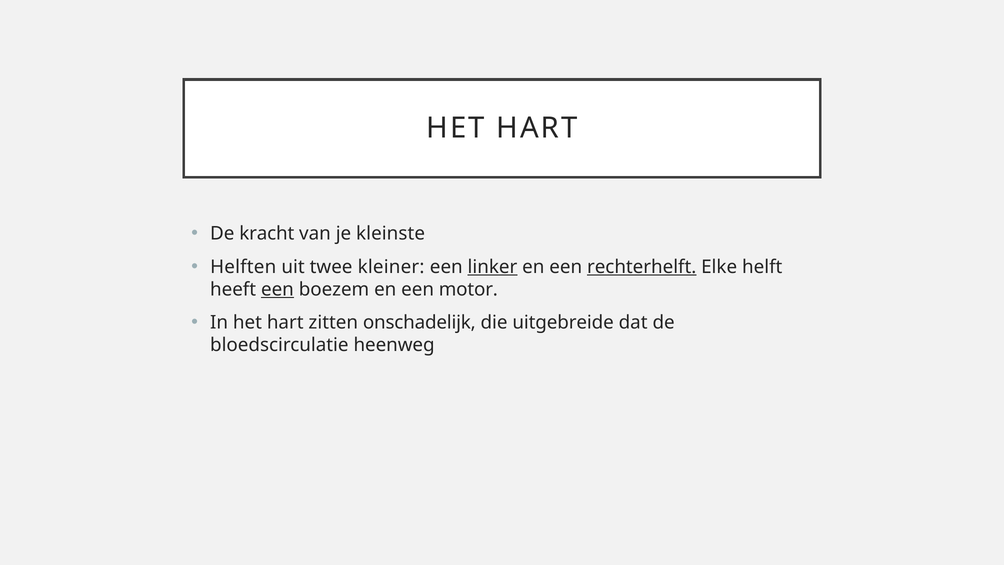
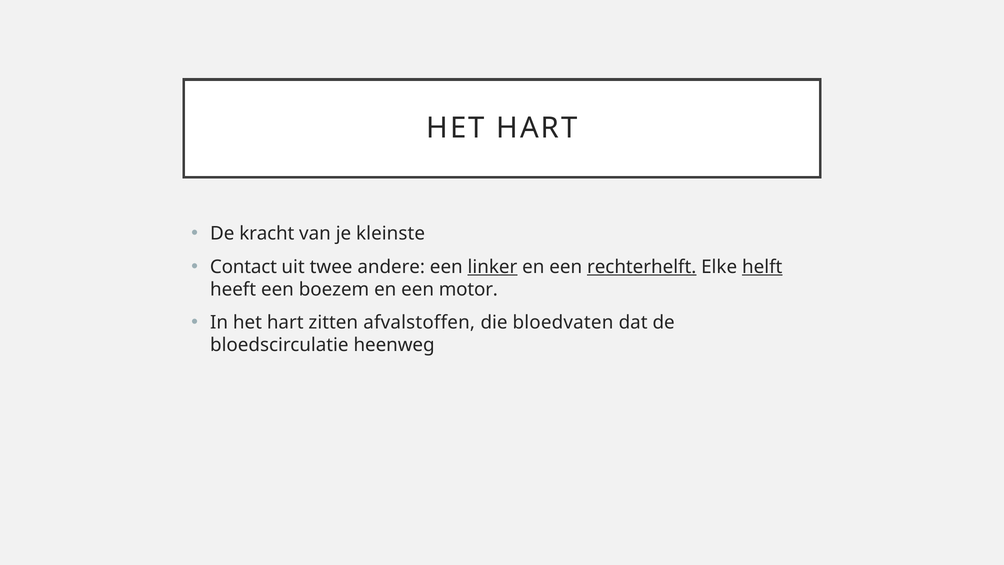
Helften: Helften -> Contact
kleiner: kleiner -> andere
helft underline: none -> present
een at (277, 289) underline: present -> none
onschadelijk: onschadelijk -> afvalstoffen
uitgebreide: uitgebreide -> bloedvaten
